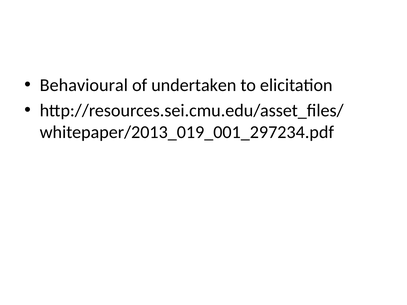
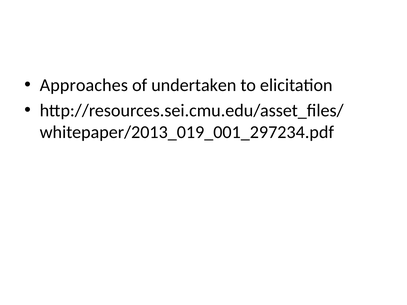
Behavioural: Behavioural -> Approaches
